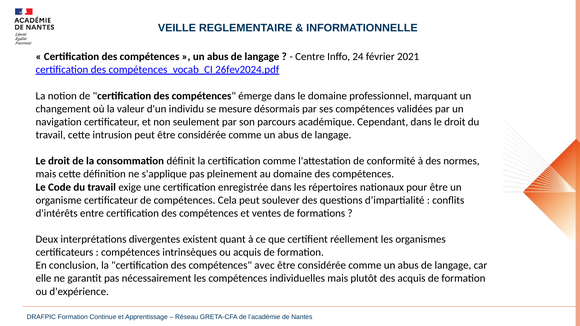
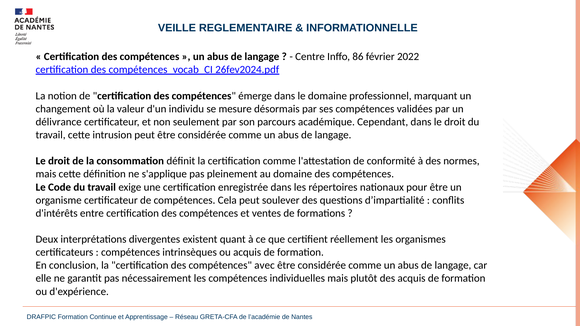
24: 24 -> 86
2021: 2021 -> 2022
navigation: navigation -> délivrance
